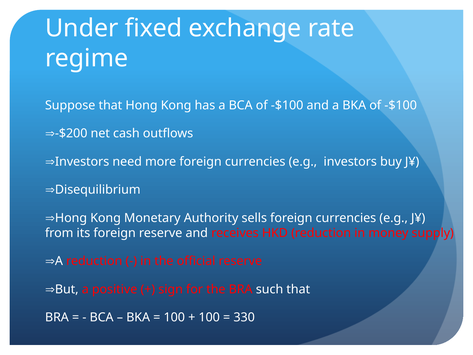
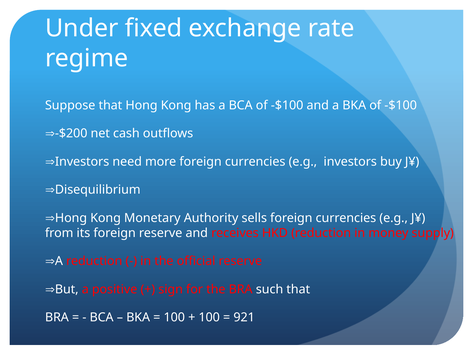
330: 330 -> 921
